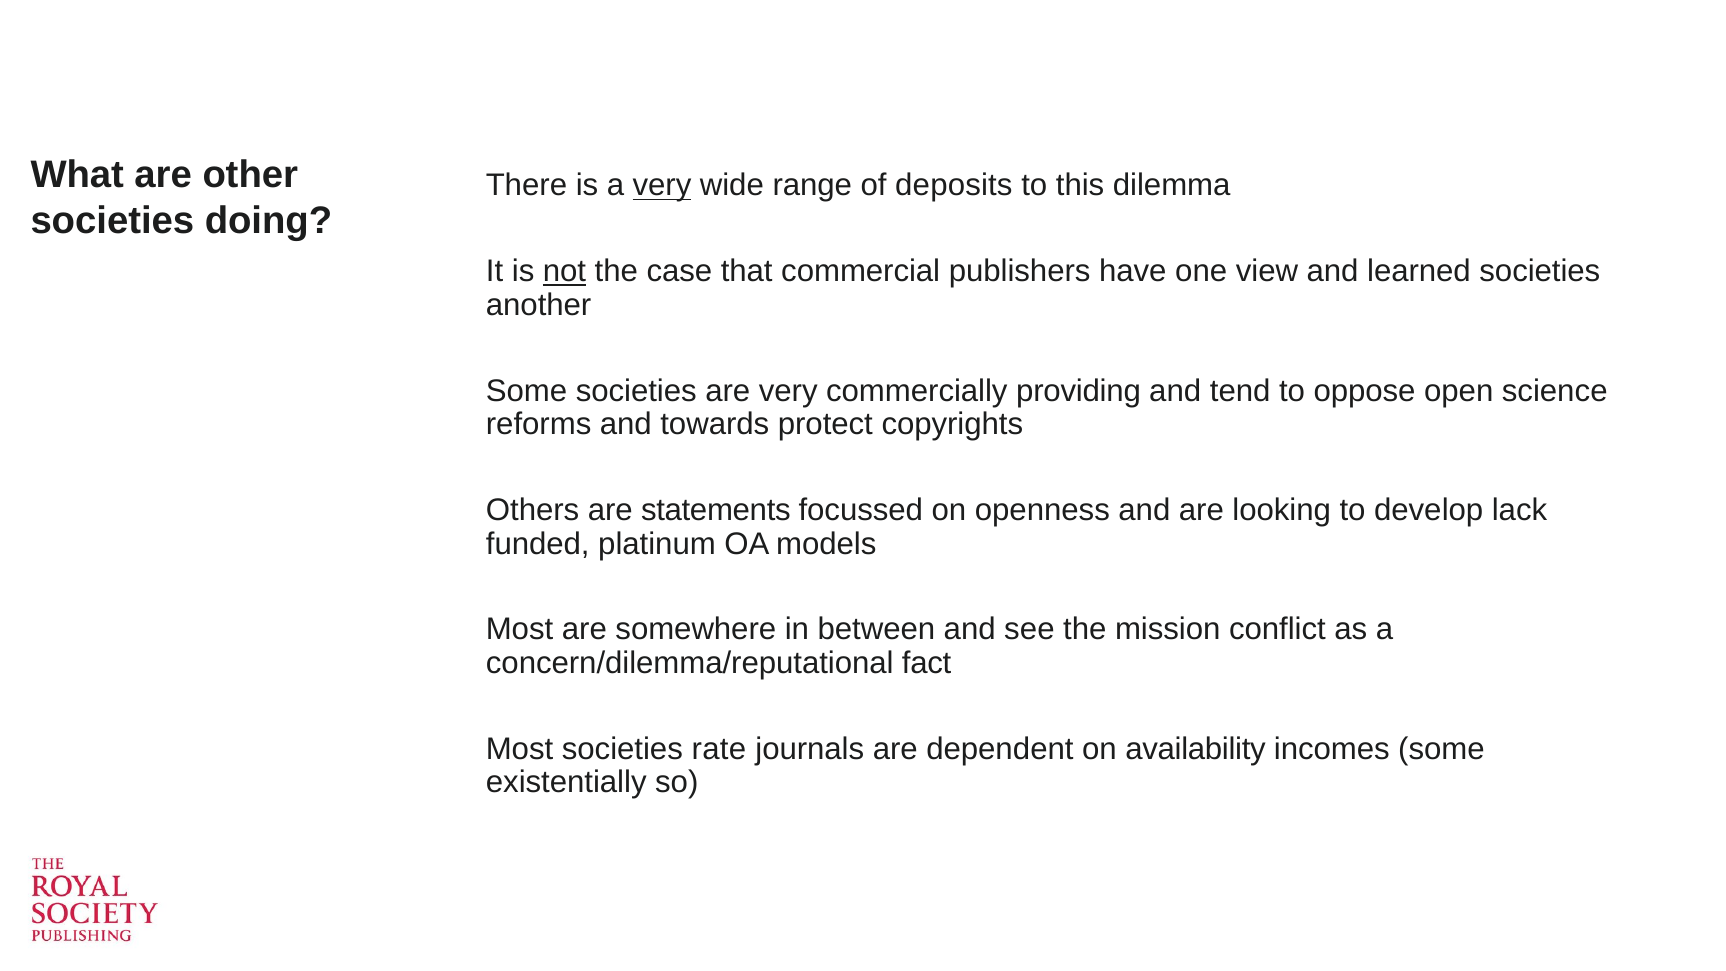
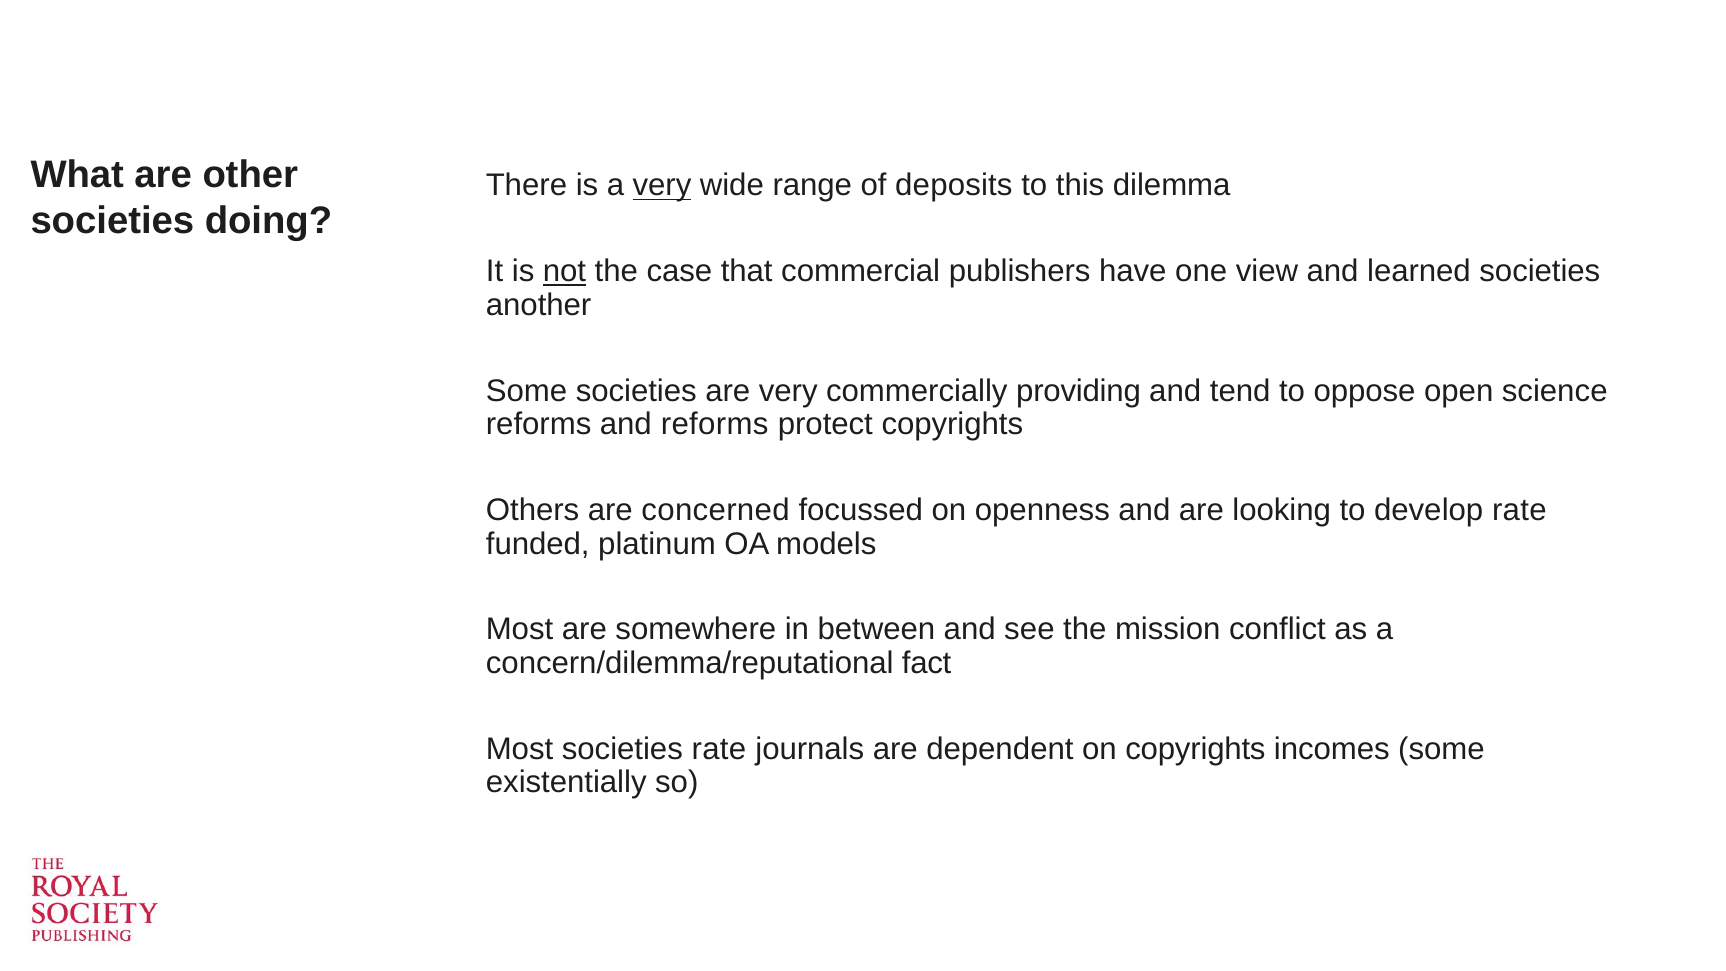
and towards: towards -> reforms
statements: statements -> concerned
develop lack: lack -> rate
on availability: availability -> copyrights
